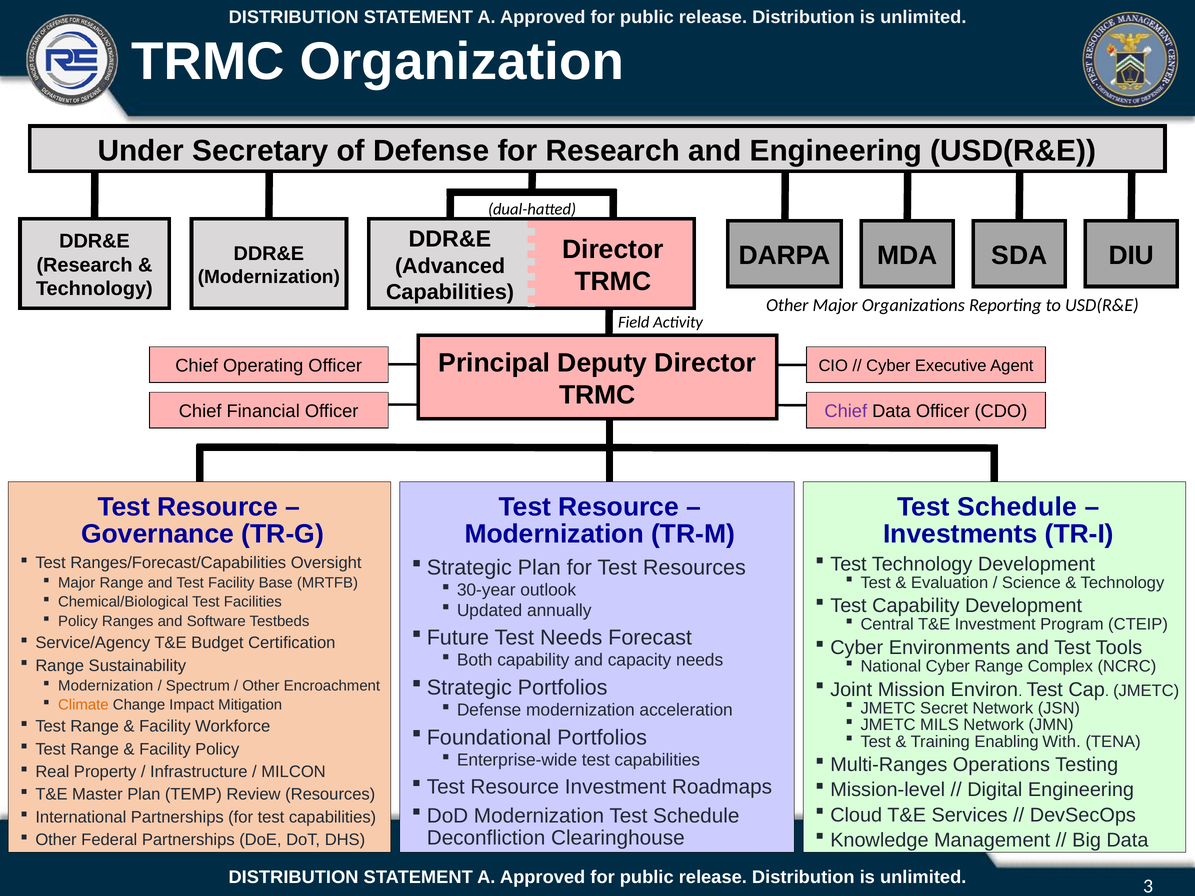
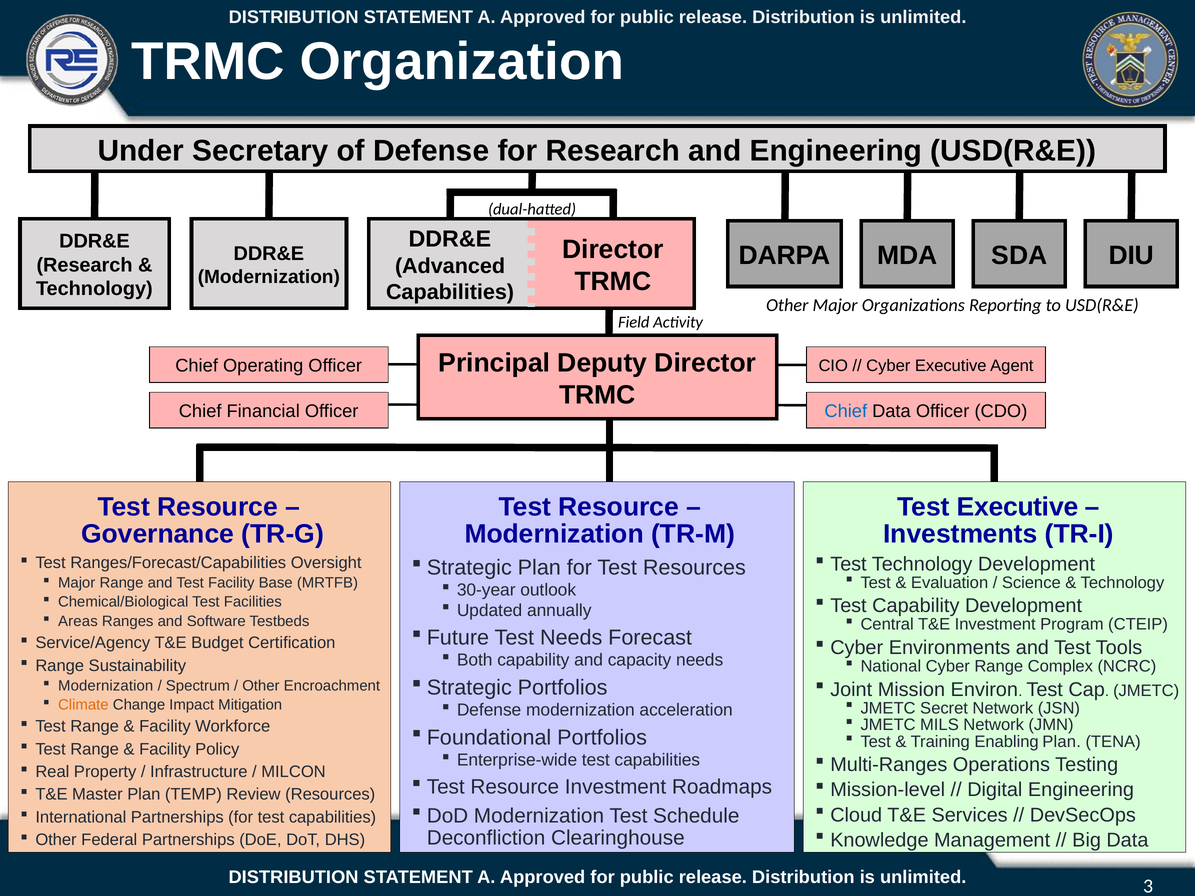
Chief at (846, 412) colour: purple -> blue
Schedule at (1017, 507): Schedule -> Executive
Policy at (78, 621): Policy -> Areas
Enabling With: With -> Plan
